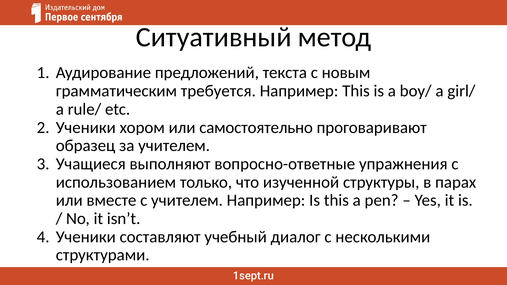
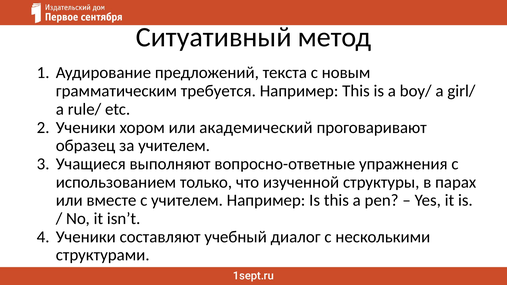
самостоятельно: самостоятельно -> академический
